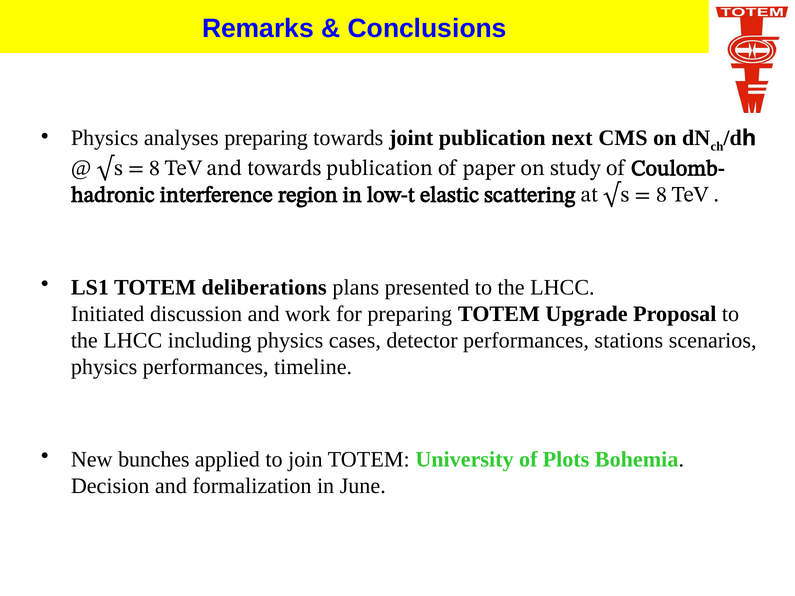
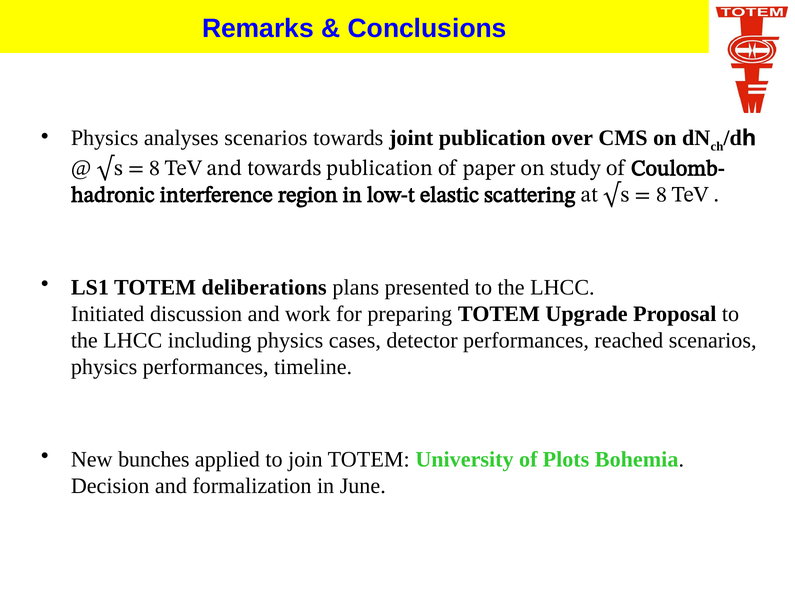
analyses preparing: preparing -> scenarios
next: next -> over
stations: stations -> reached
